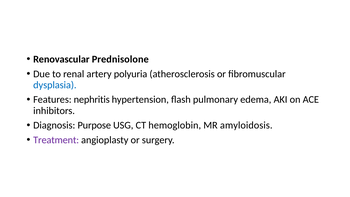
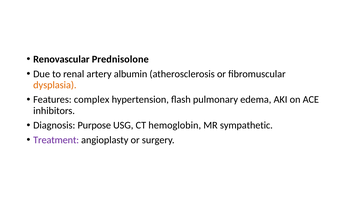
polyuria: polyuria -> albumin
dysplasia colour: blue -> orange
nephritis: nephritis -> complex
amyloidosis: amyloidosis -> sympathetic
